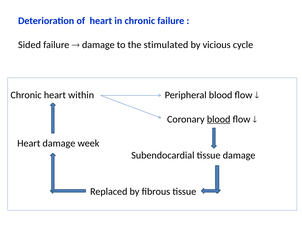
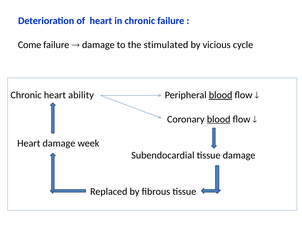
Sided: Sided -> Come
within: within -> ability
blood at (221, 95) underline: none -> present
